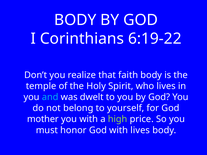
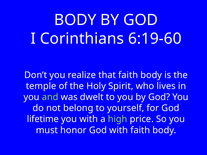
6:19-22: 6:19-22 -> 6:19-60
and colour: light blue -> light green
mother: mother -> lifetime
with lives: lives -> faith
